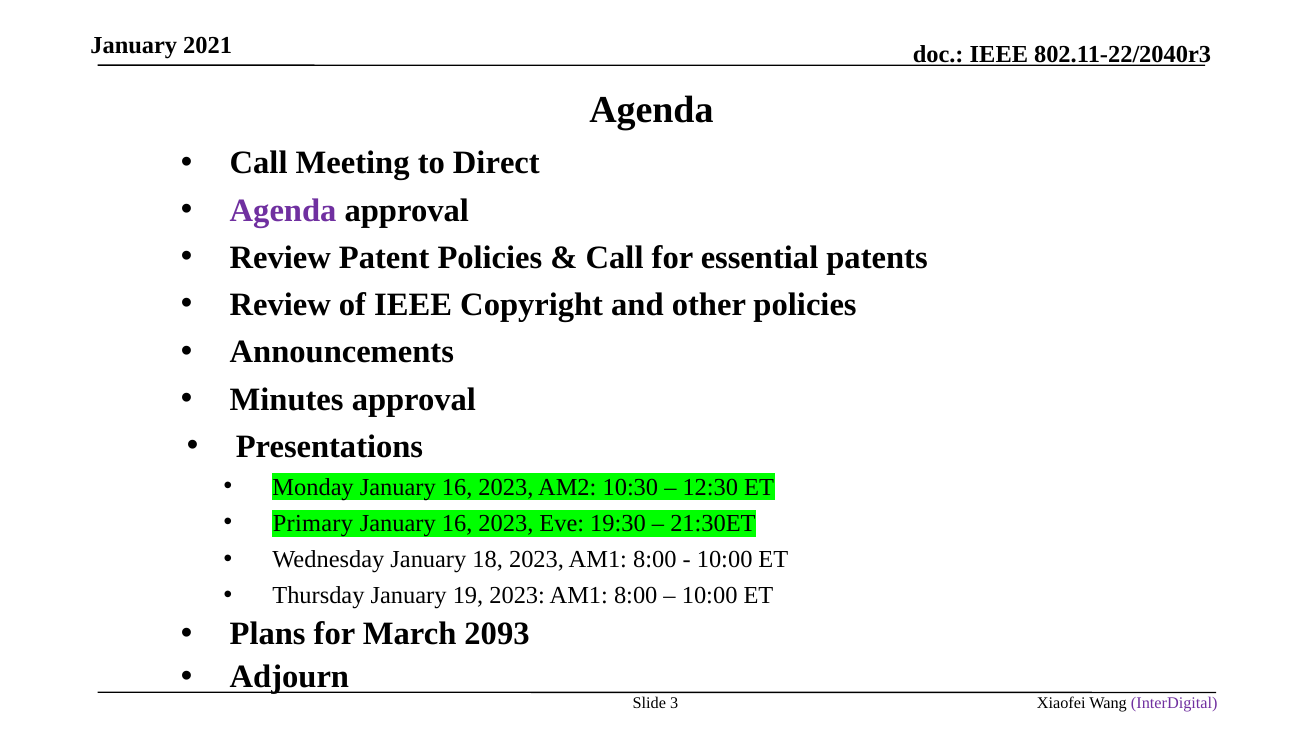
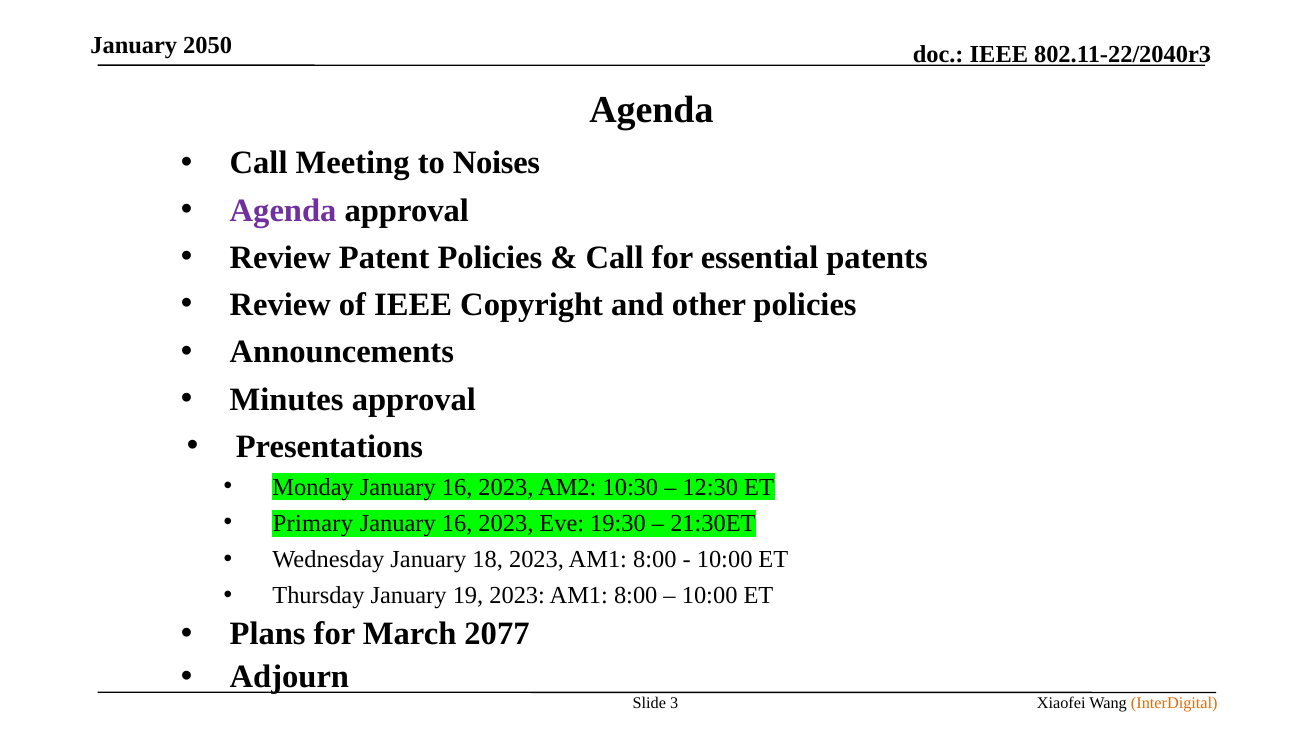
2021: 2021 -> 2050
Direct: Direct -> Noises
2093: 2093 -> 2077
InterDigital colour: purple -> orange
